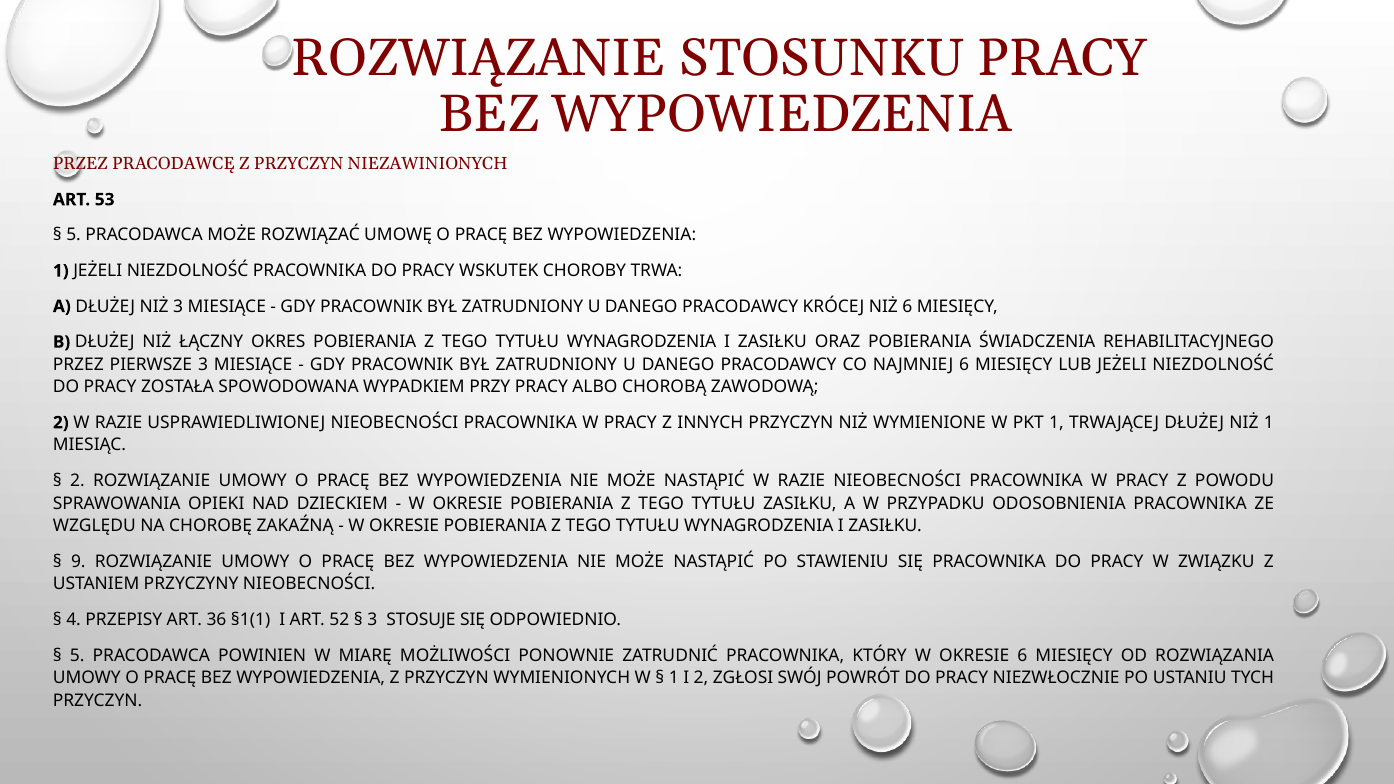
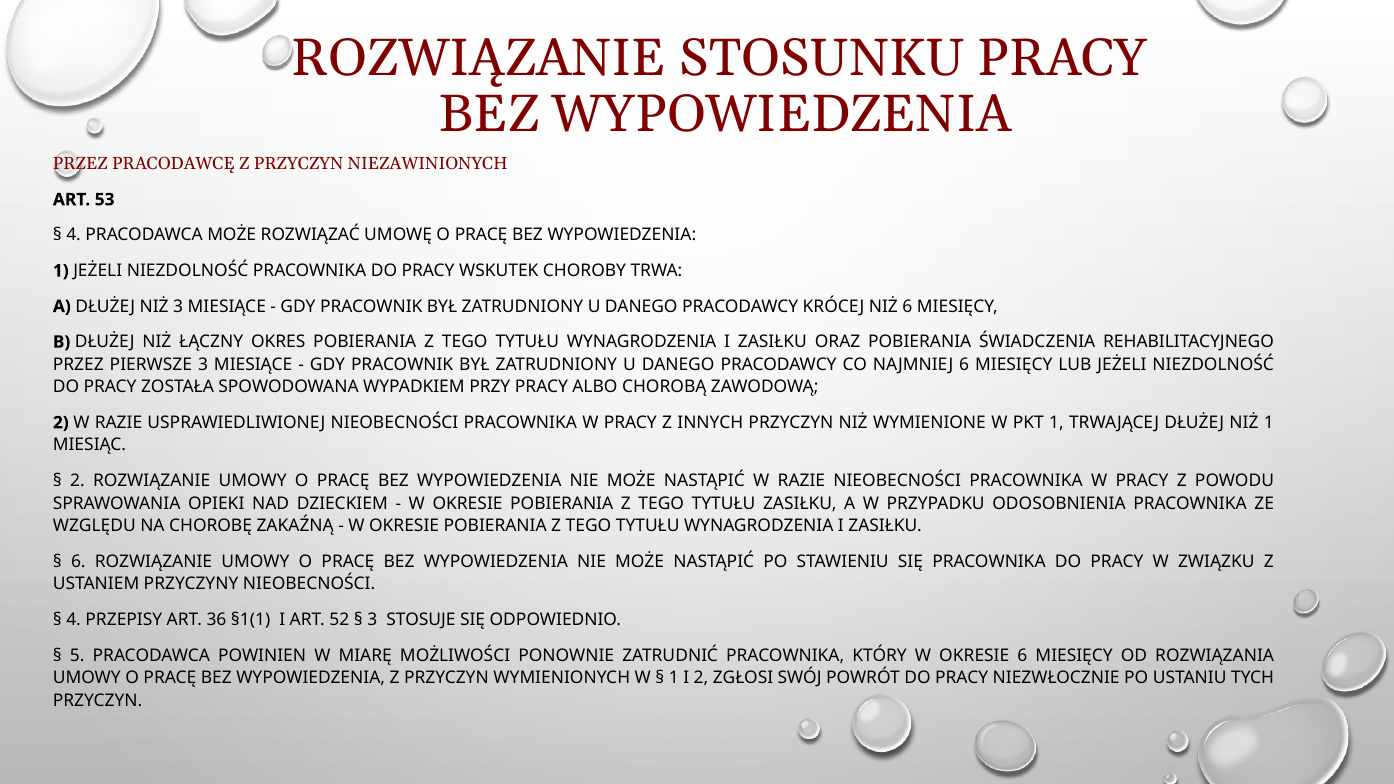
5 at (74, 235): 5 -> 4
9 at (78, 562): 9 -> 6
